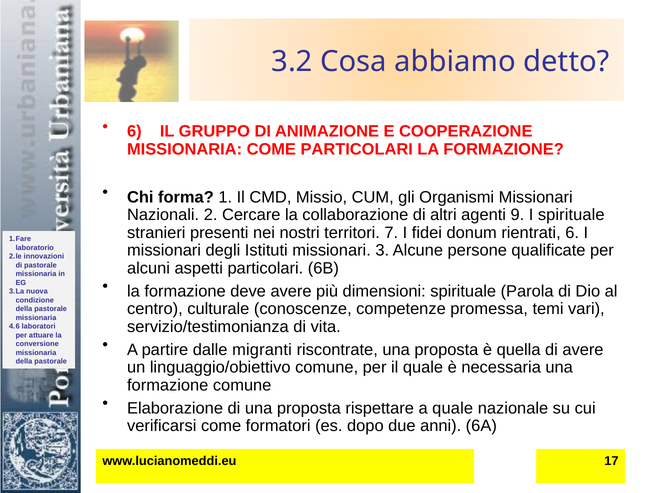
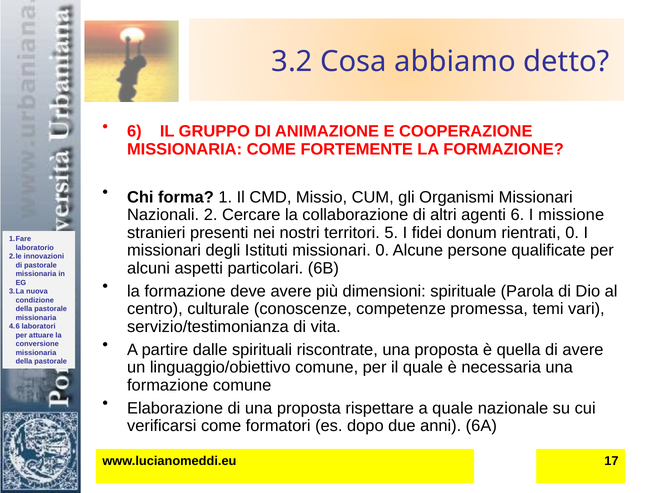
COME PARTICOLARI: PARTICOLARI -> FORTEMENTE
agenti 9: 9 -> 6
I spirituale: spirituale -> missione
7: 7 -> 5
rientrati 6: 6 -> 0
missionari 3: 3 -> 0
migranti: migranti -> spirituali
